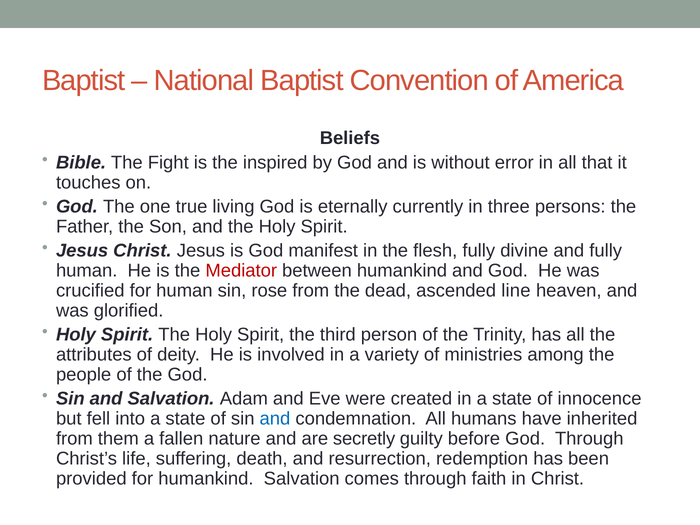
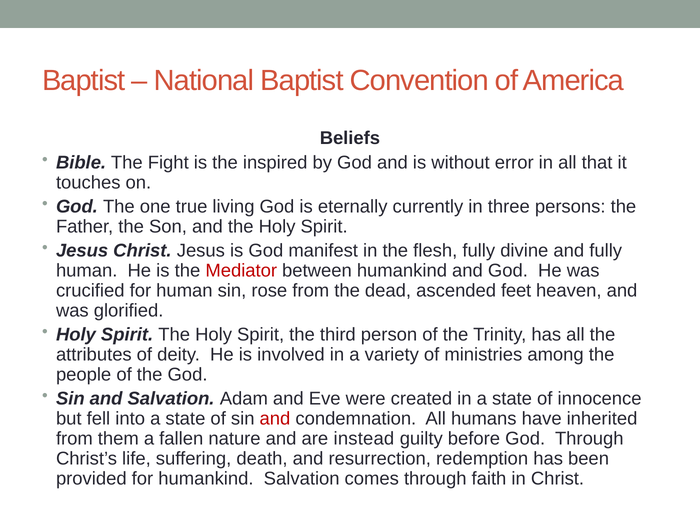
line: line -> feet
and at (275, 419) colour: blue -> red
secretly: secretly -> instead
